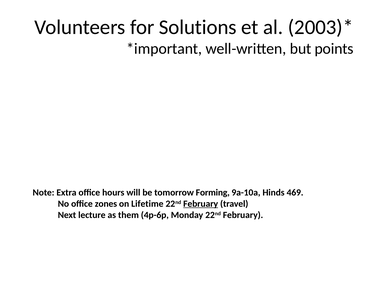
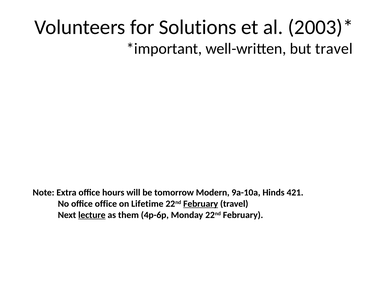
but points: points -> travel
Forming: Forming -> Modern
469: 469 -> 421
office zones: zones -> office
lecture underline: none -> present
